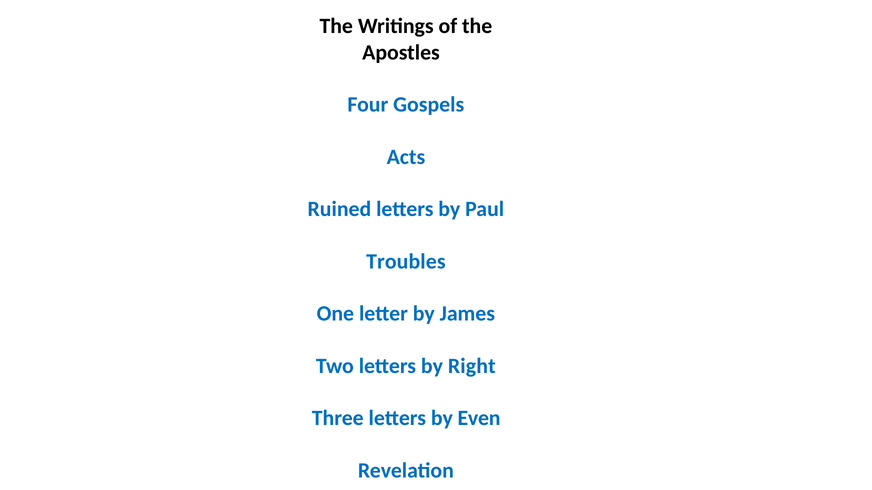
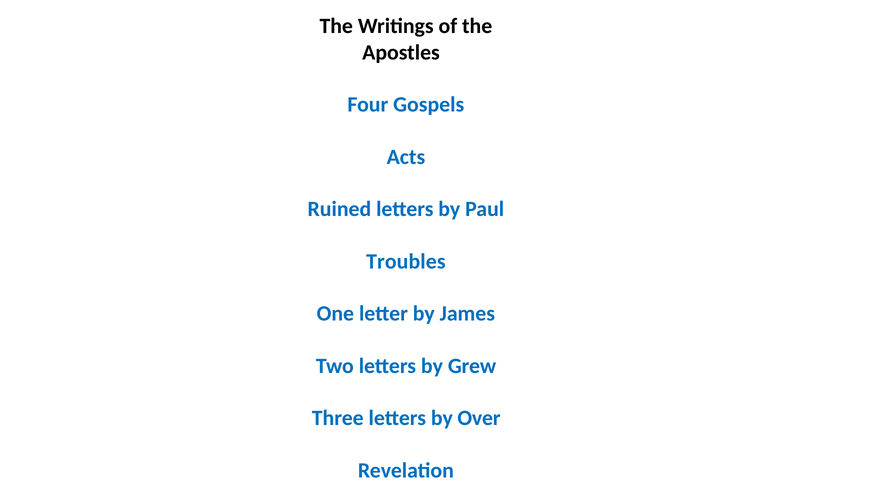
Right: Right -> Grew
Even: Even -> Over
